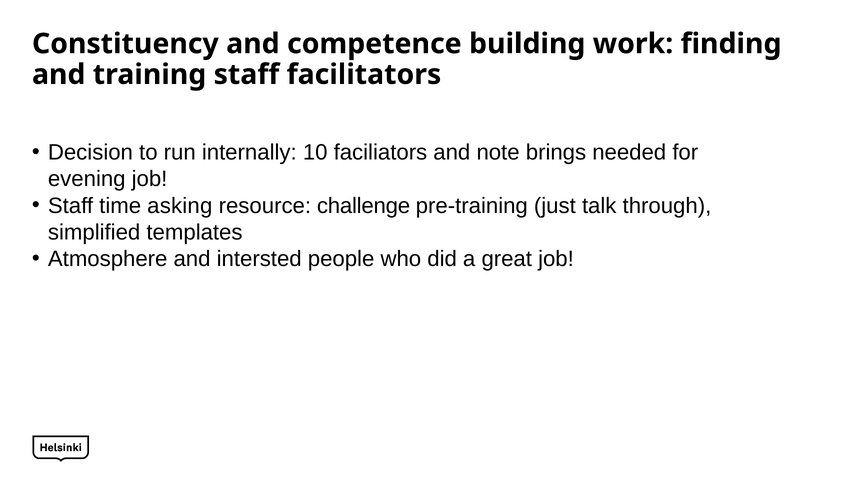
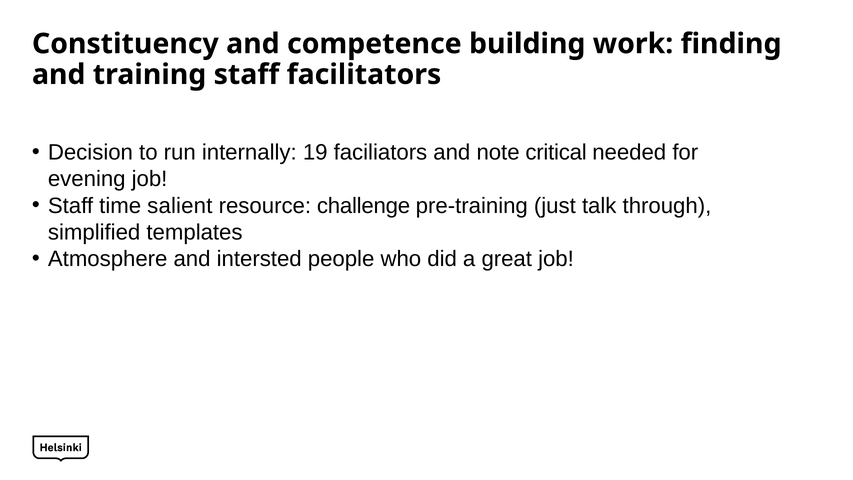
10: 10 -> 19
brings: brings -> critical
asking: asking -> salient
